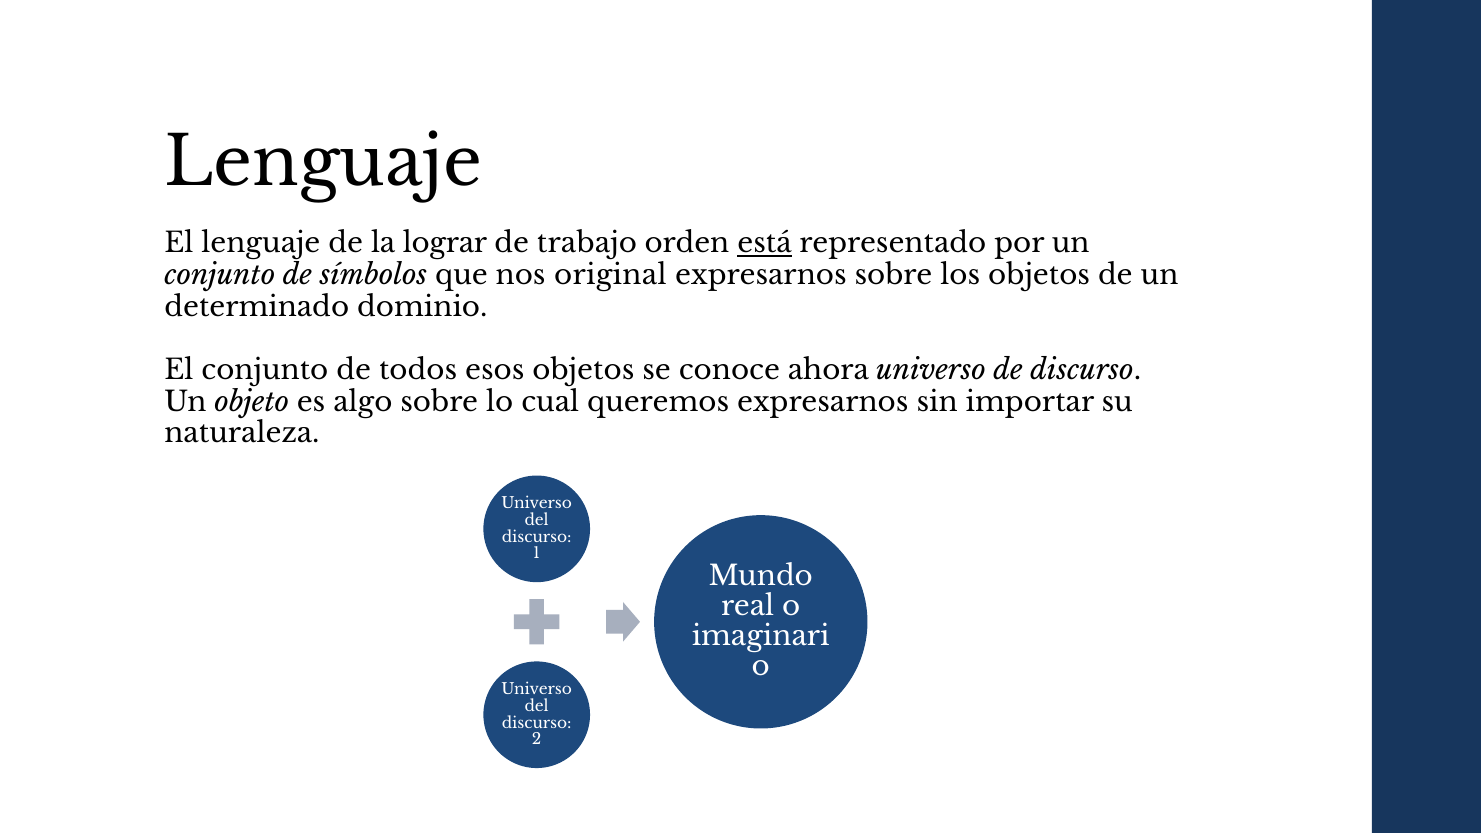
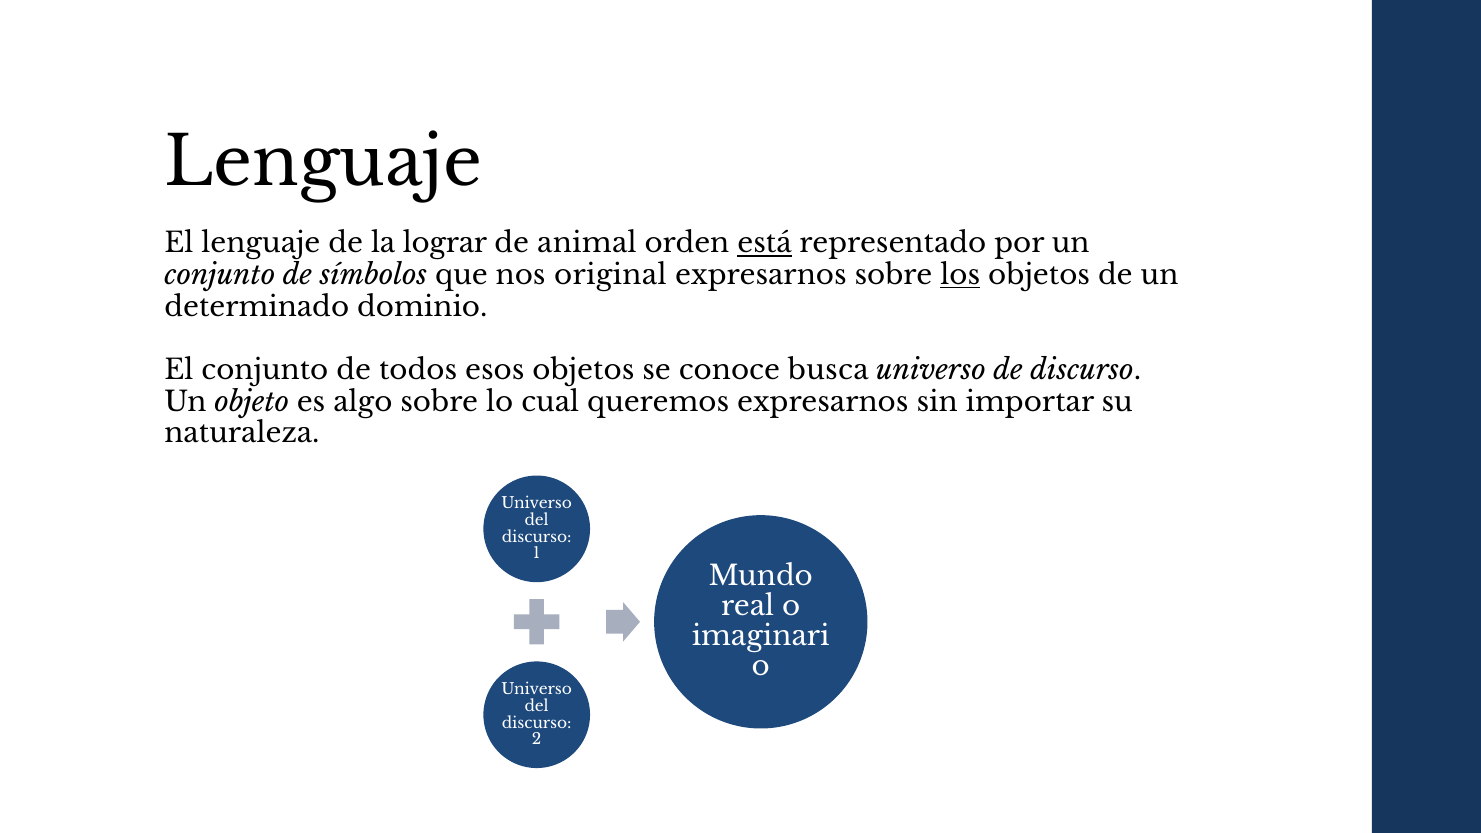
trabajo: trabajo -> animal
los underline: none -> present
ahora: ahora -> busca
